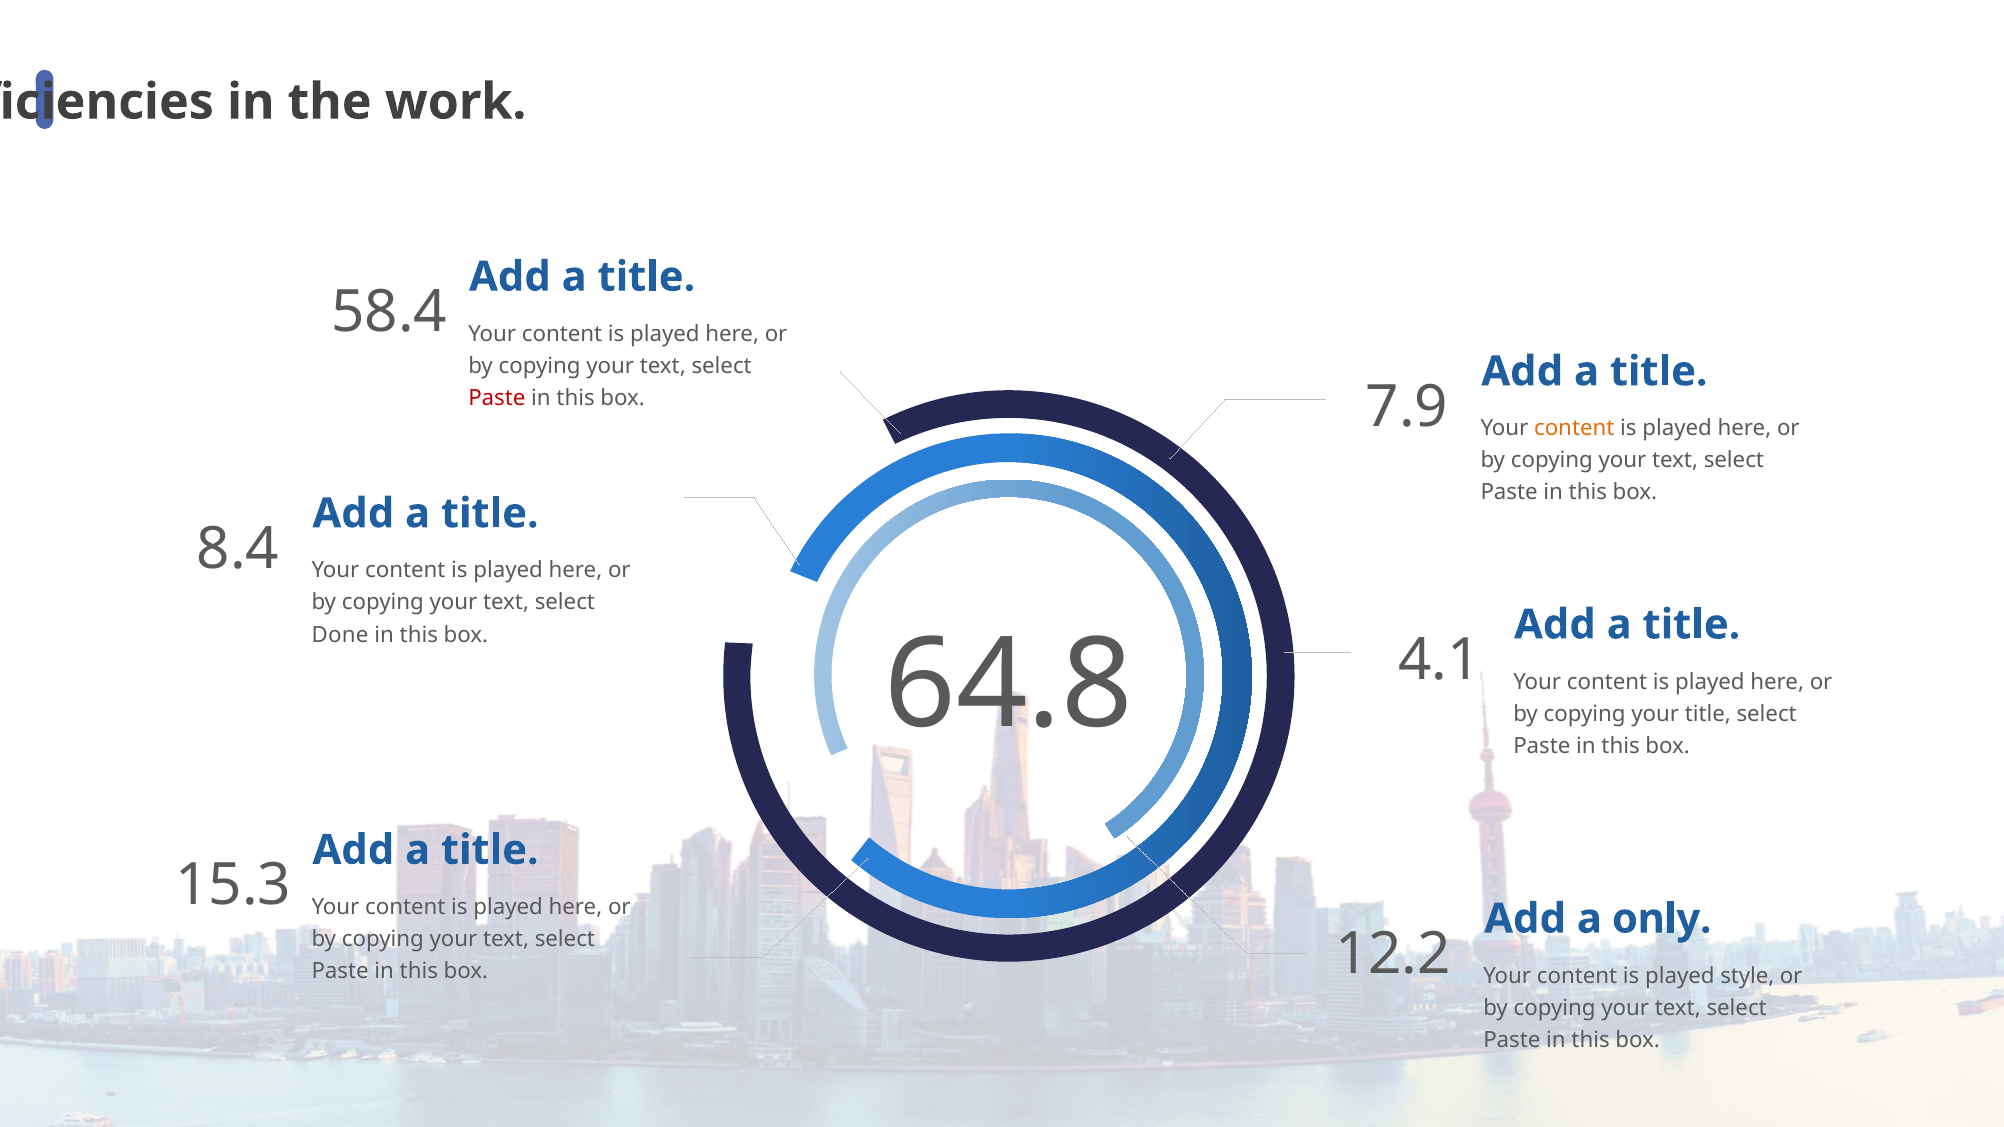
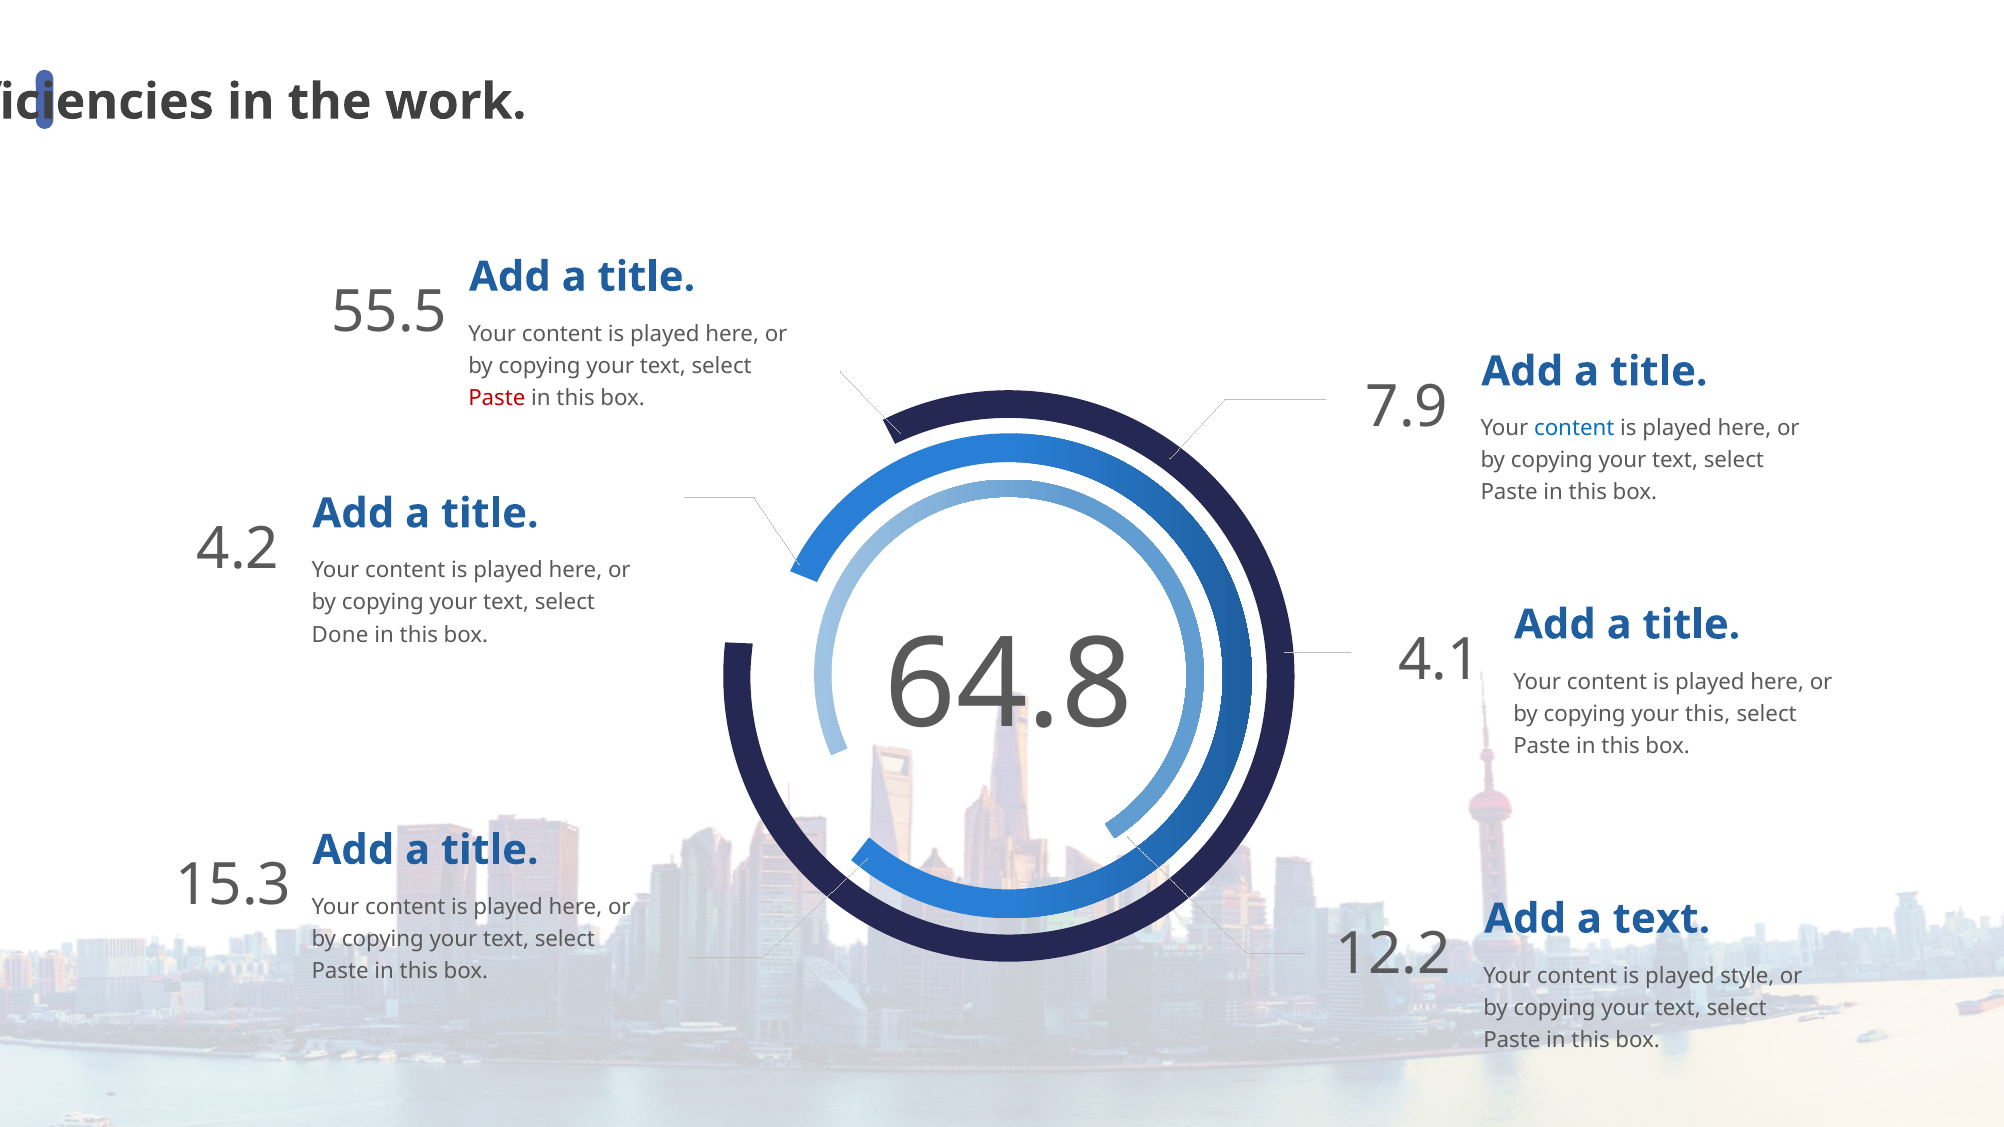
58.4: 58.4 -> 55.5
content at (1574, 429) colour: orange -> blue
8.4: 8.4 -> 4.2
your title: title -> this
a only: only -> text
